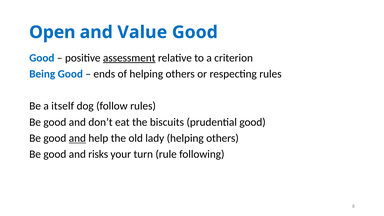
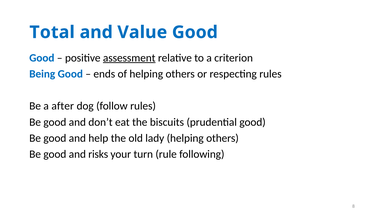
Open: Open -> Total
itself: itself -> after
and at (77, 138) underline: present -> none
